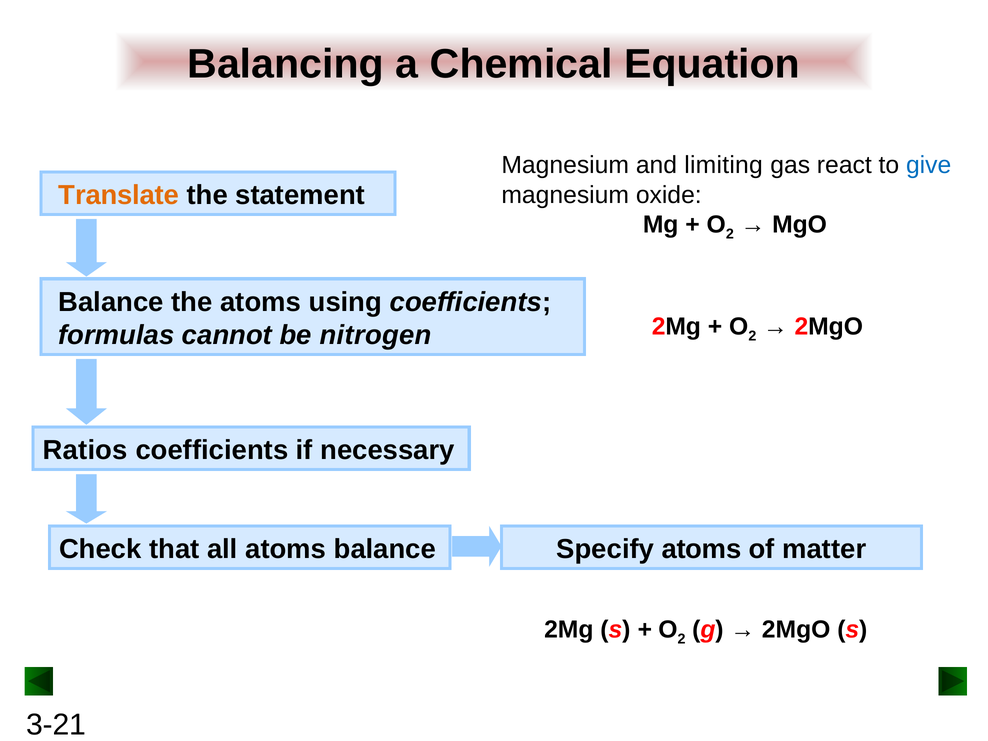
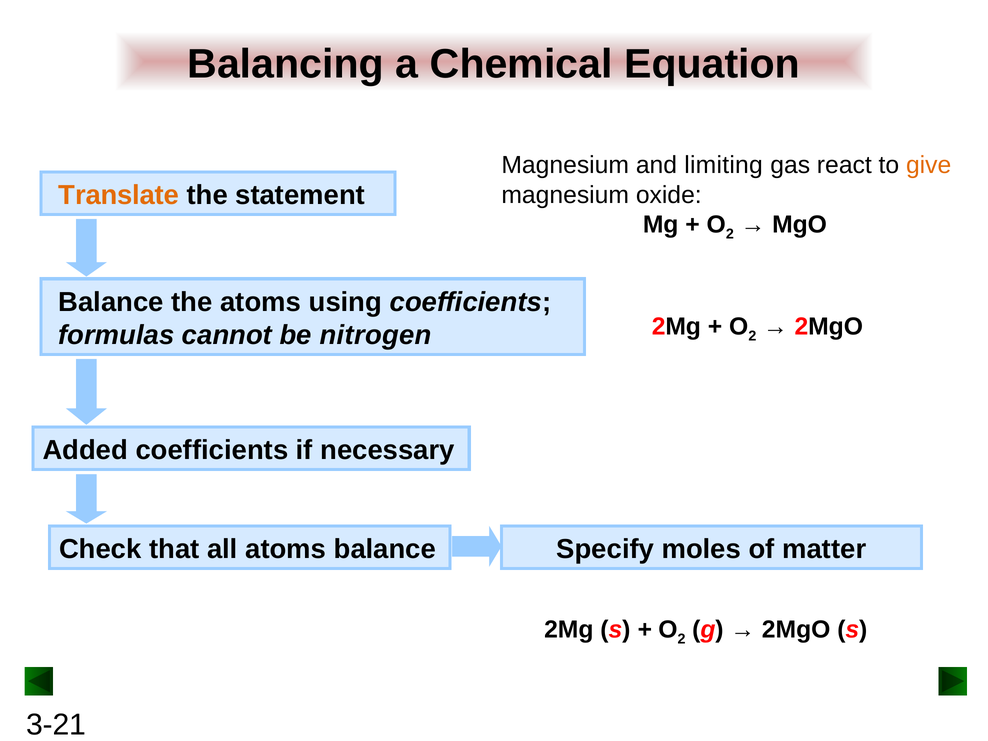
give colour: blue -> orange
Ratios: Ratios -> Added
Specify atoms: atoms -> moles
